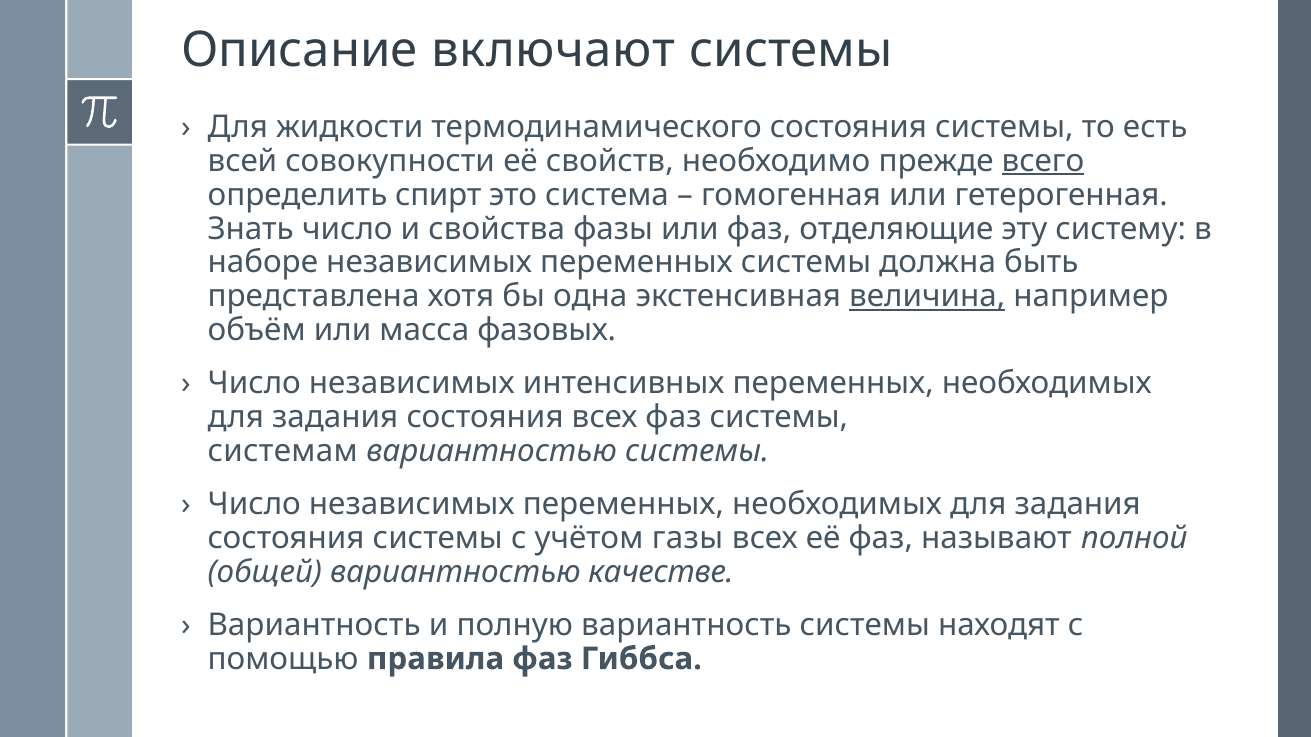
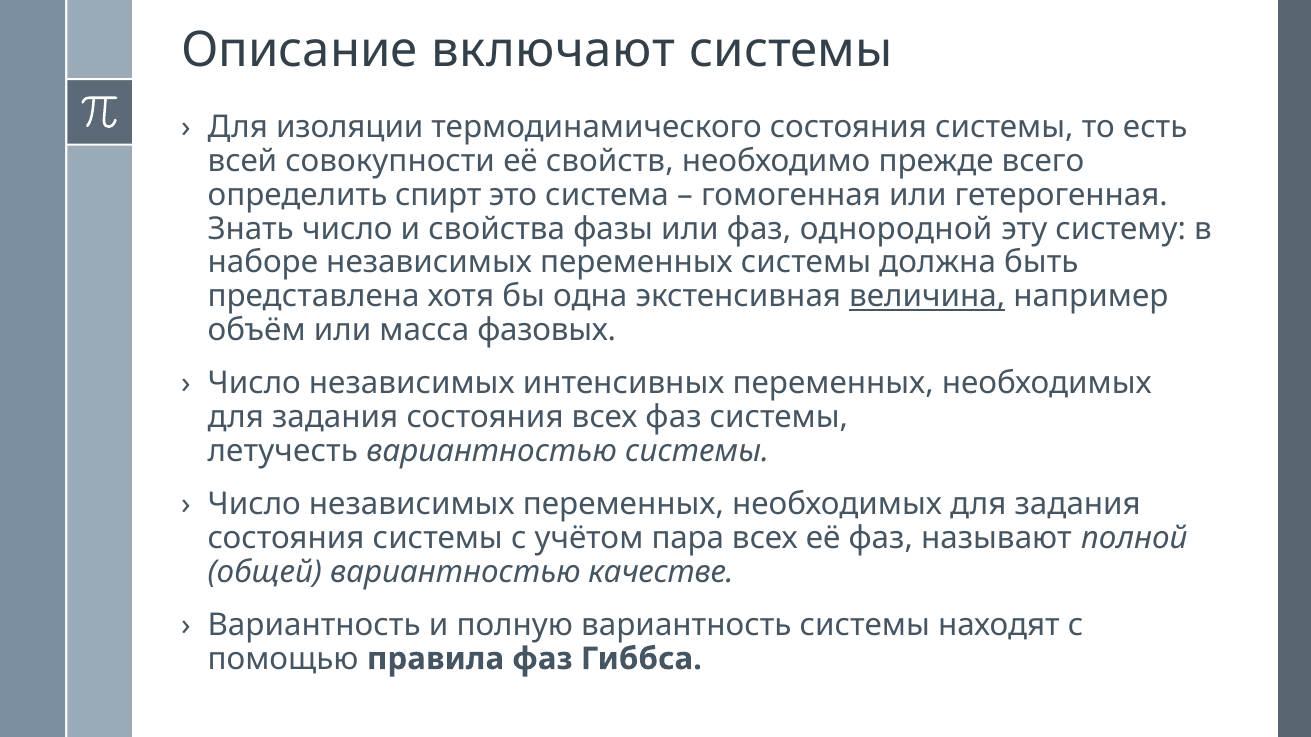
жидкости: жидкости -> изоляции
всего underline: present -> none
отделяющие: отделяющие -> однородной
системам: системам -> летучесть
газы: газы -> пара
